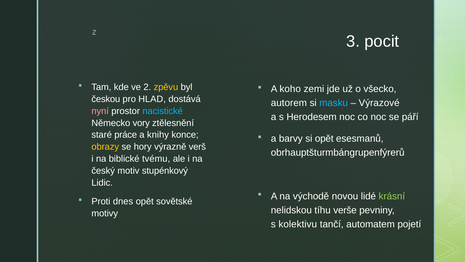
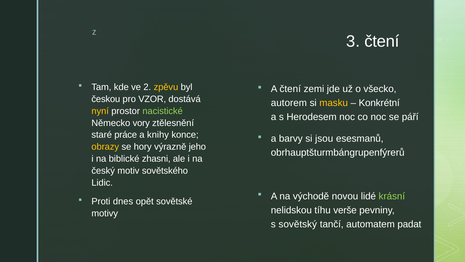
3 pocit: pocit -> čtení
A koho: koho -> čtení
HLAD: HLAD -> VZOR
masku colour: light blue -> yellow
Výrazové: Výrazové -> Konkrétní
nyní colour: pink -> yellow
nacistické colour: light blue -> light green
si opět: opět -> jsou
verš: verš -> jeho
tvému: tvému -> zhasni
stupénkový: stupénkový -> sovětského
kolektivu: kolektivu -> sovětský
pojetí: pojetí -> padat
